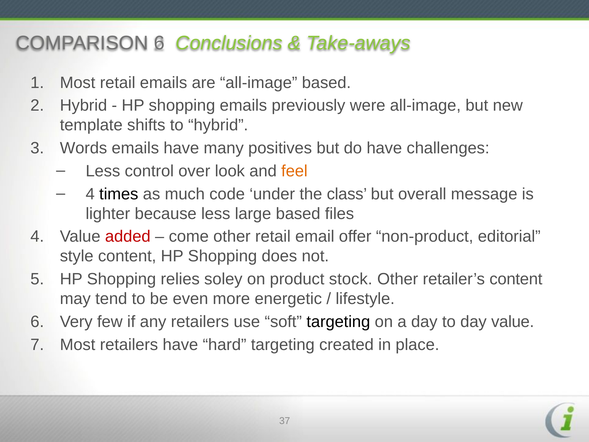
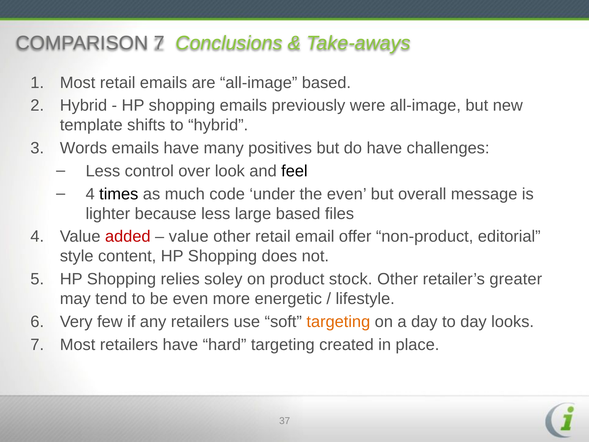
COMPARISON 6: 6 -> 7
feel colour: orange -> black
the class: class -> even
come at (189, 236): come -> value
retailer’s content: content -> greater
targeting at (338, 322) colour: black -> orange
day value: value -> looks
